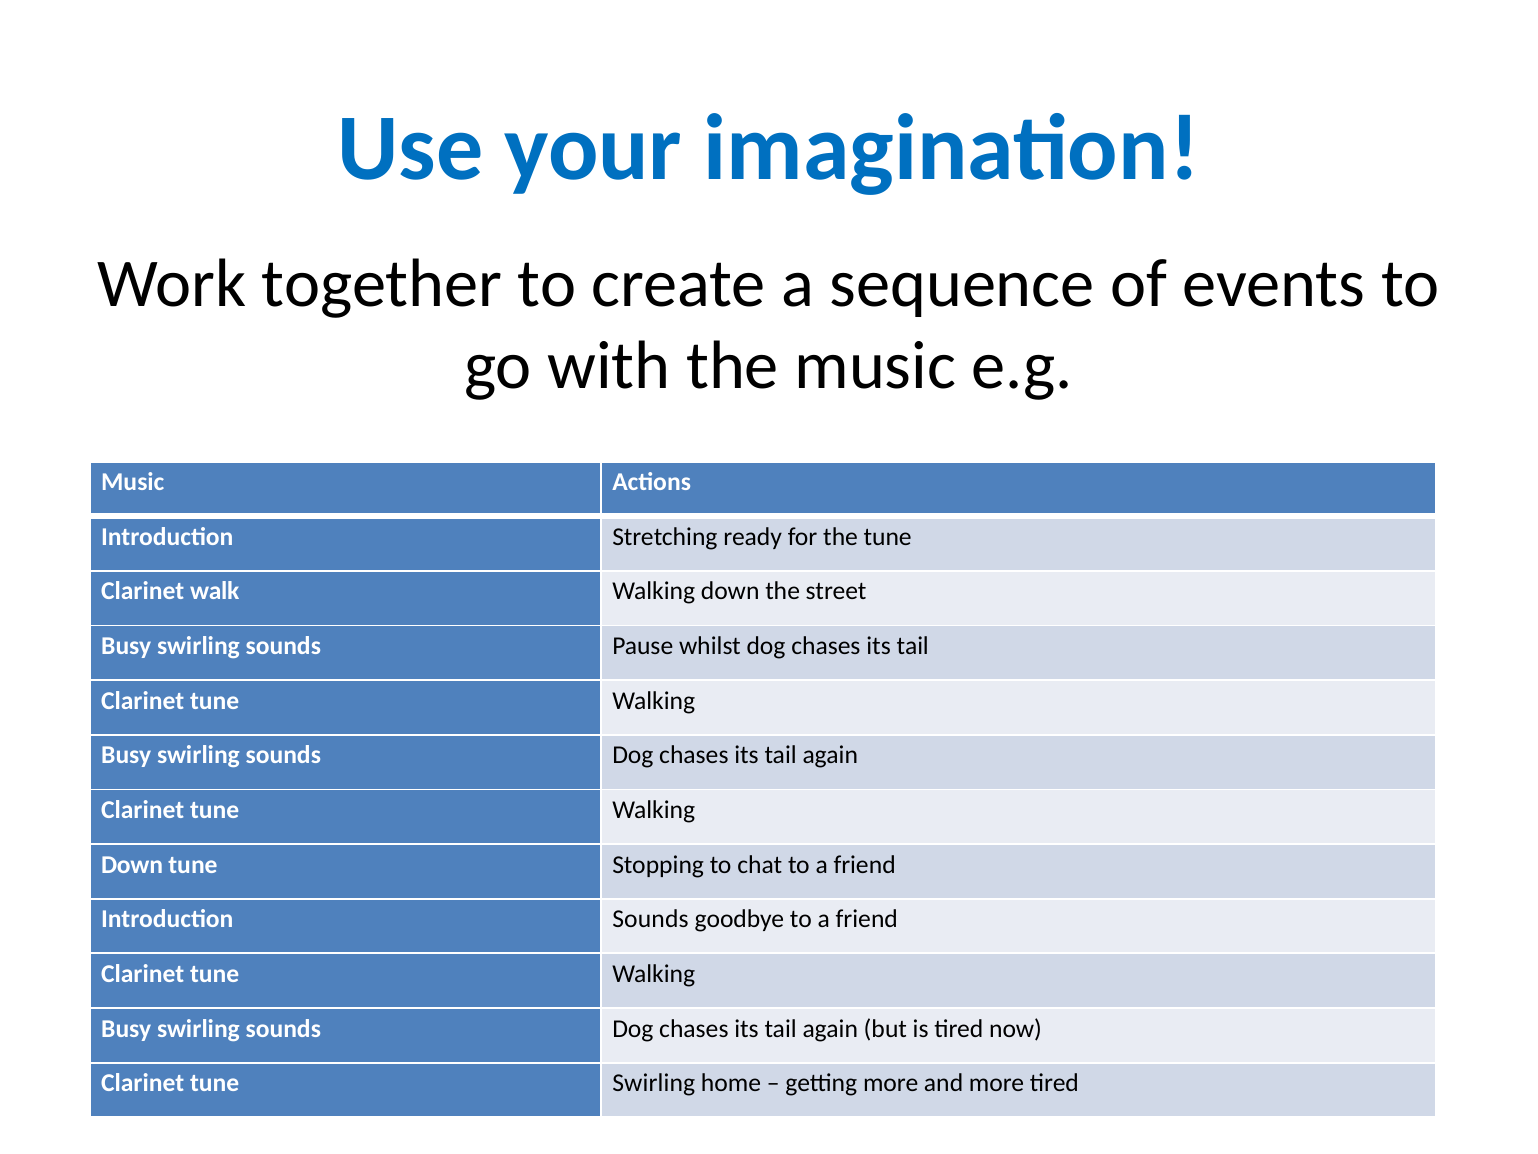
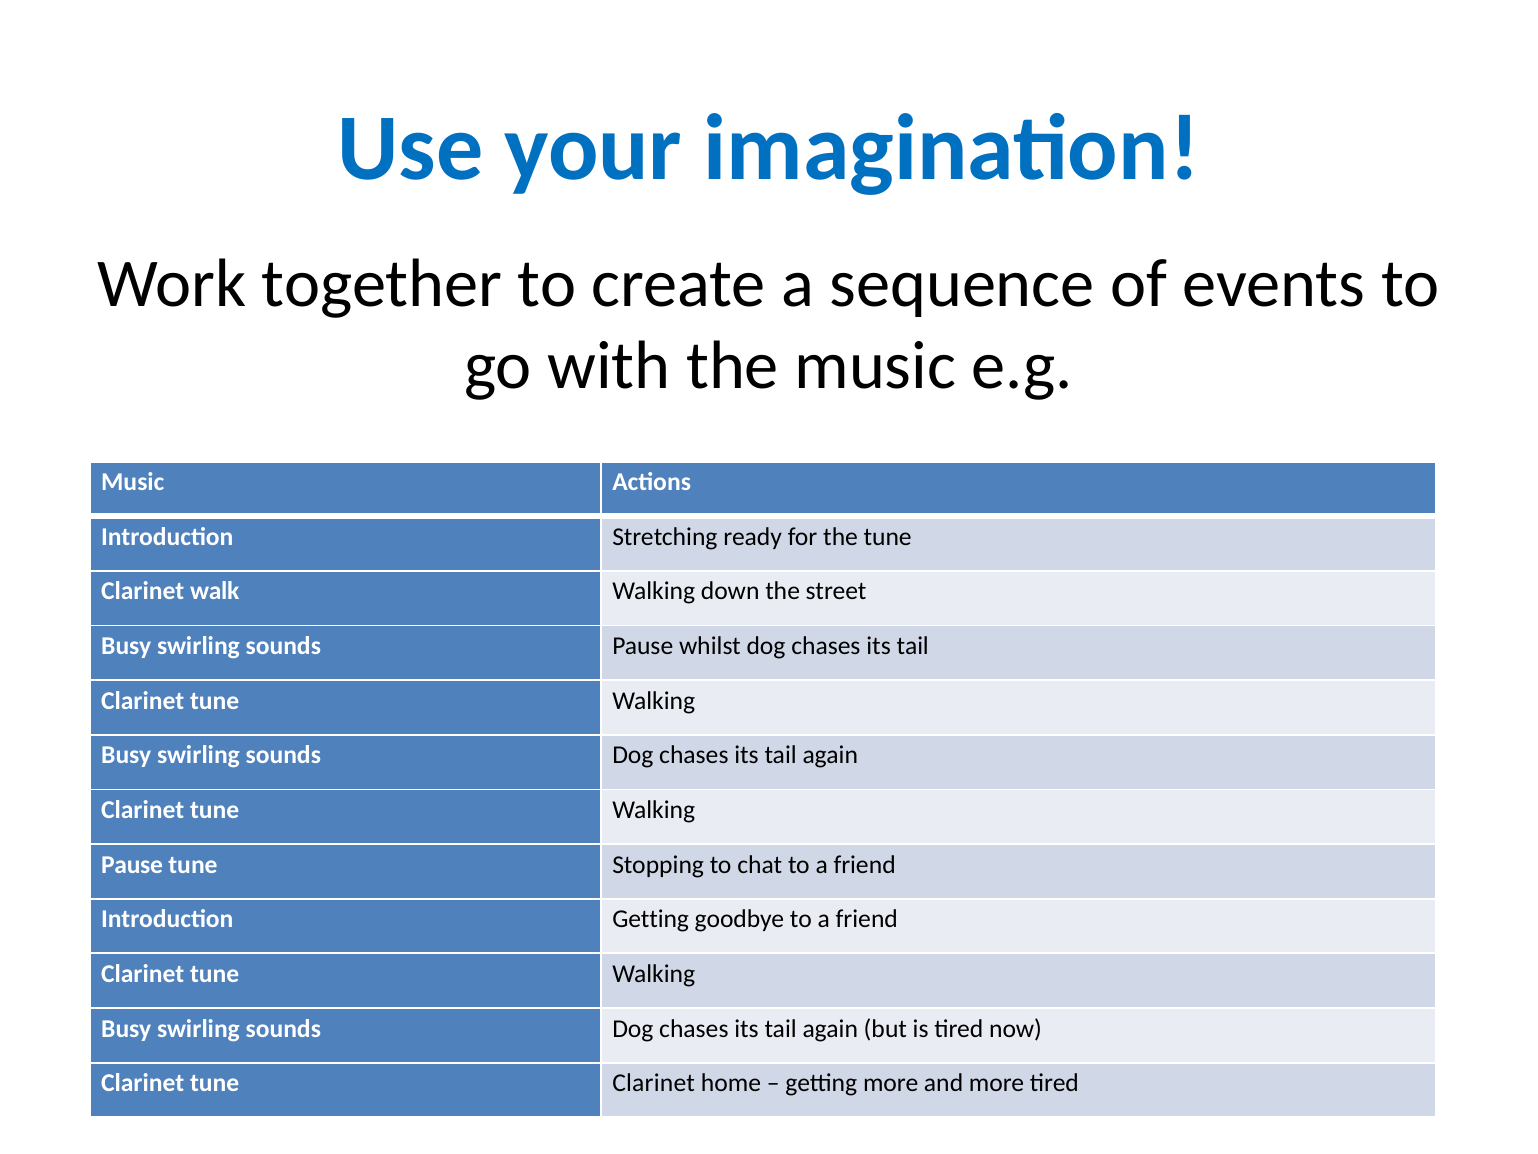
Down at (132, 864): Down -> Pause
Introduction Sounds: Sounds -> Getting
Clarinet tune Swirling: Swirling -> Clarinet
